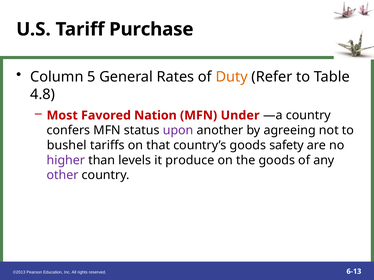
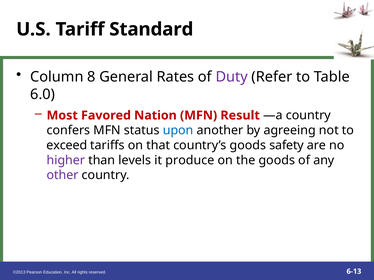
Purchase: Purchase -> Standard
5: 5 -> 8
Duty colour: orange -> purple
4.8: 4.8 -> 6.0
Under: Under -> Result
upon colour: purple -> blue
bushel: bushel -> exceed
